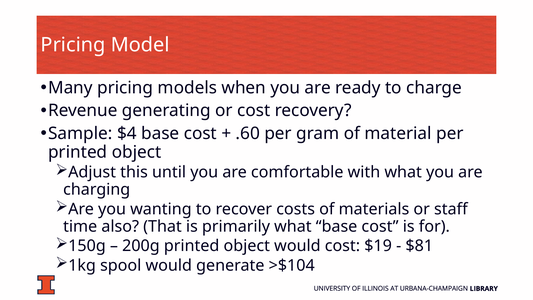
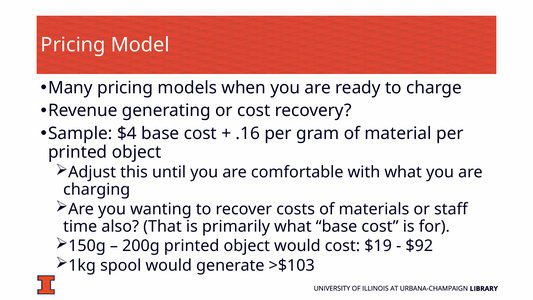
.60: .60 -> .16
$81: $81 -> $92
>$104: >$104 -> >$103
